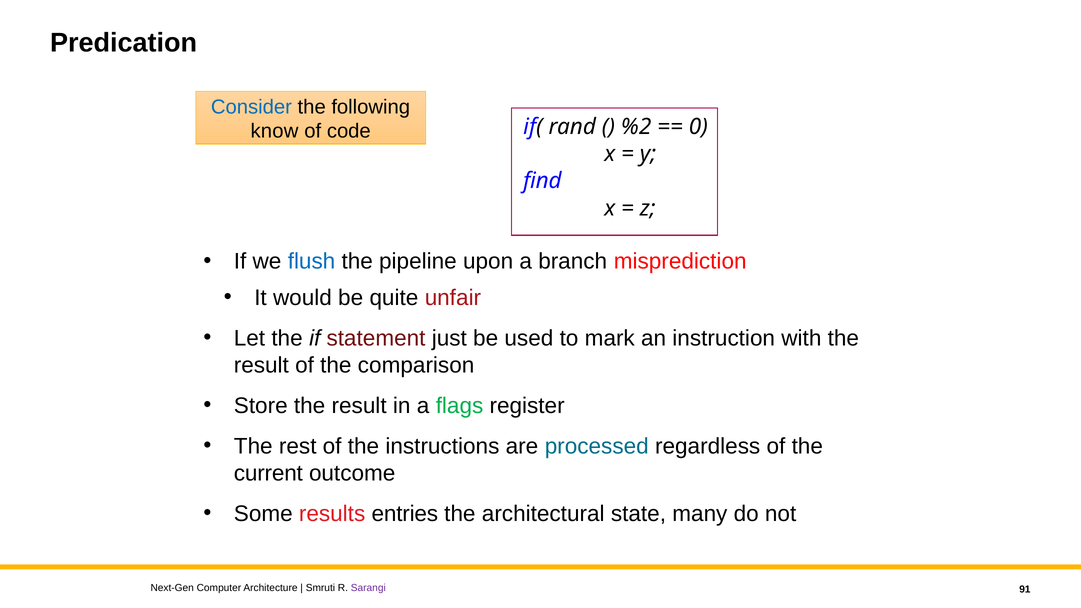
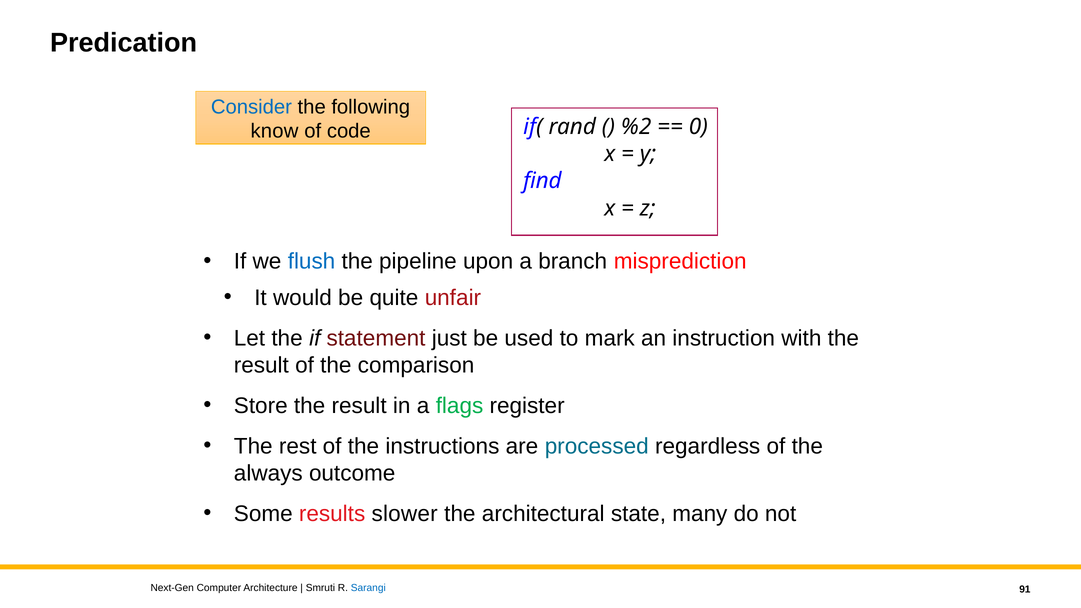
current: current -> always
entries: entries -> slower
Sarangi colour: purple -> blue
